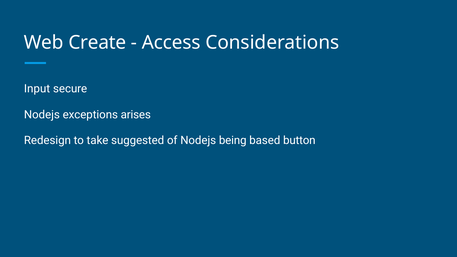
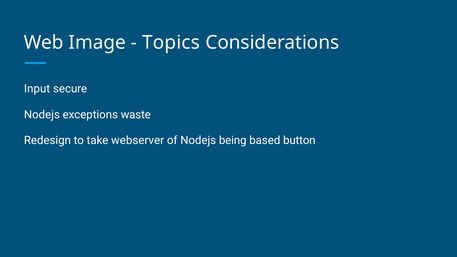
Create: Create -> Image
Access: Access -> Topics
arises: arises -> waste
suggested: suggested -> webserver
